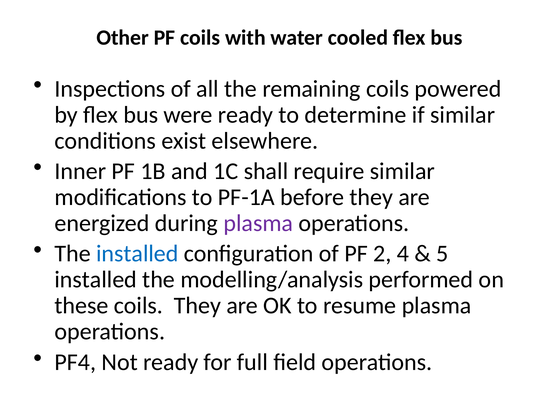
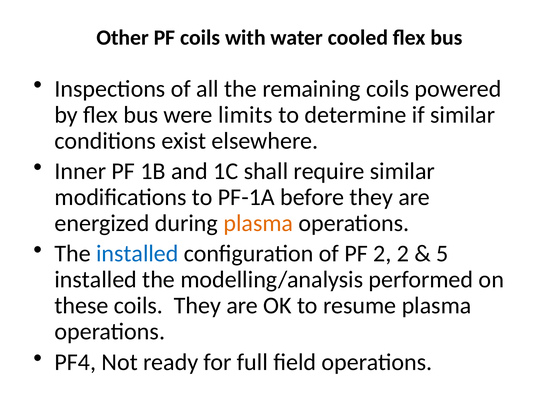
were ready: ready -> limits
plasma at (258, 223) colour: purple -> orange
2 4: 4 -> 2
